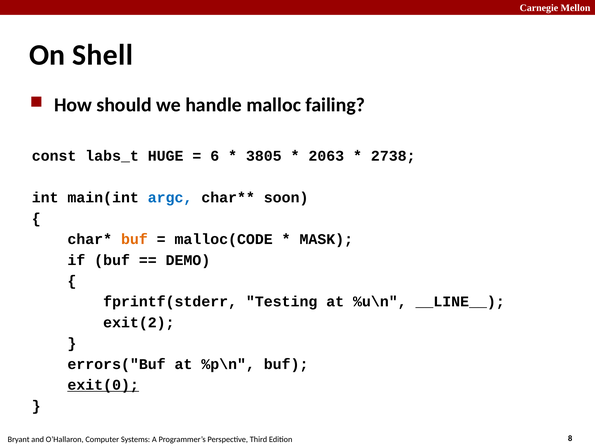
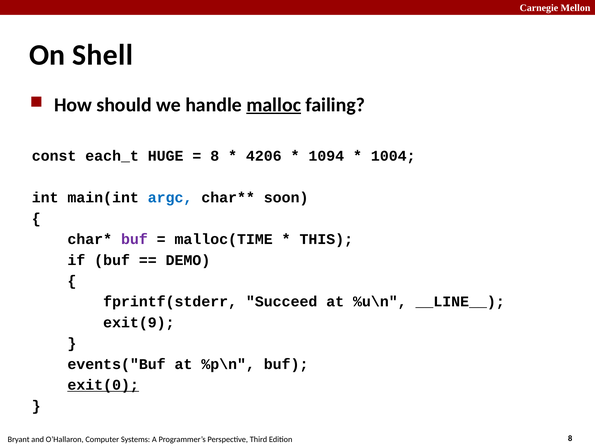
malloc underline: none -> present
labs_t: labs_t -> each_t
6 at (215, 156): 6 -> 8
3805: 3805 -> 4206
2063: 2063 -> 1094
2738: 2738 -> 1004
buf at (134, 239) colour: orange -> purple
malloc(CODE: malloc(CODE -> malloc(TIME
MASK: MASK -> THIS
Testing: Testing -> Succeed
exit(2: exit(2 -> exit(9
errors("Buf: errors("Buf -> events("Buf
